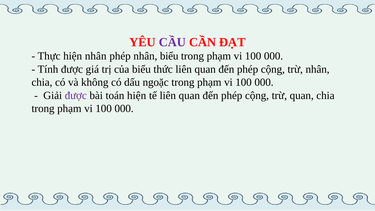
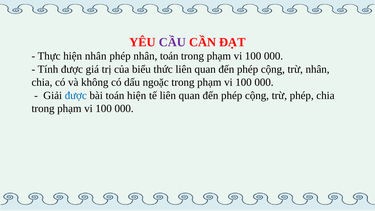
nhân biểu: biểu -> toán
được at (76, 95) colour: purple -> blue
trừ quan: quan -> phép
